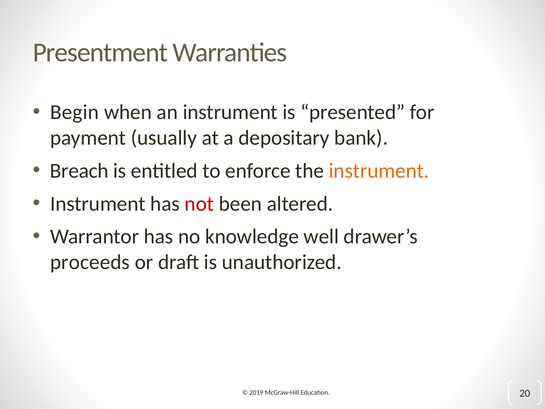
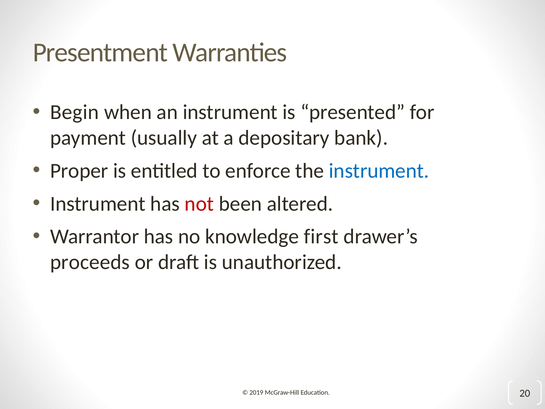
Breach: Breach -> Proper
instrument at (379, 171) colour: orange -> blue
well: well -> first
